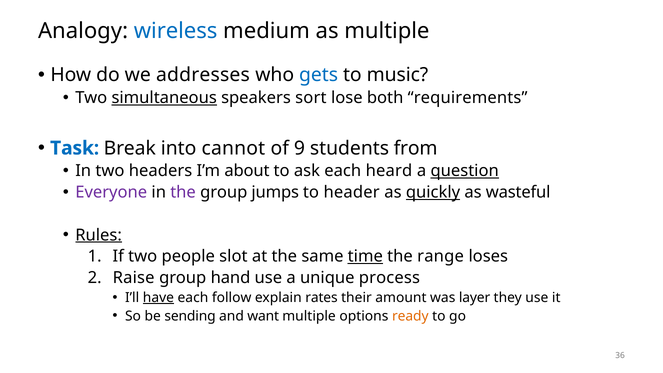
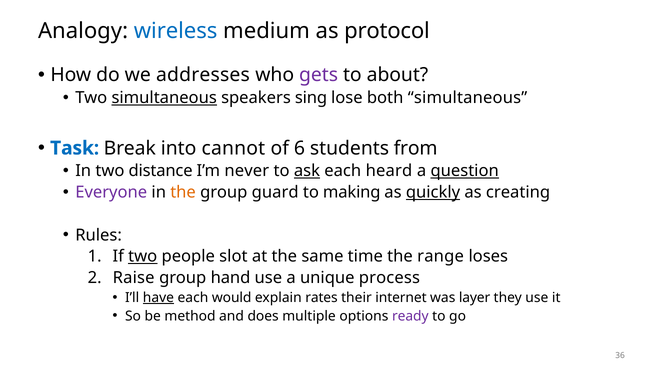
as multiple: multiple -> protocol
gets colour: blue -> purple
music: music -> about
sort: sort -> sing
both requirements: requirements -> simultaneous
9: 9 -> 6
headers: headers -> distance
about: about -> never
ask underline: none -> present
the at (183, 192) colour: purple -> orange
jumps: jumps -> guard
header: header -> making
wasteful: wasteful -> creating
Rules underline: present -> none
two at (143, 256) underline: none -> present
time underline: present -> none
follow: follow -> would
amount: amount -> internet
sending: sending -> method
want: want -> does
ready colour: orange -> purple
